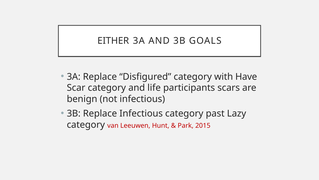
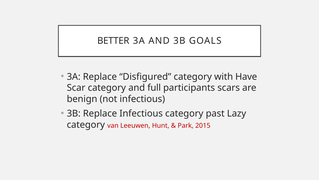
EITHER: EITHER -> BETTER
life: life -> full
